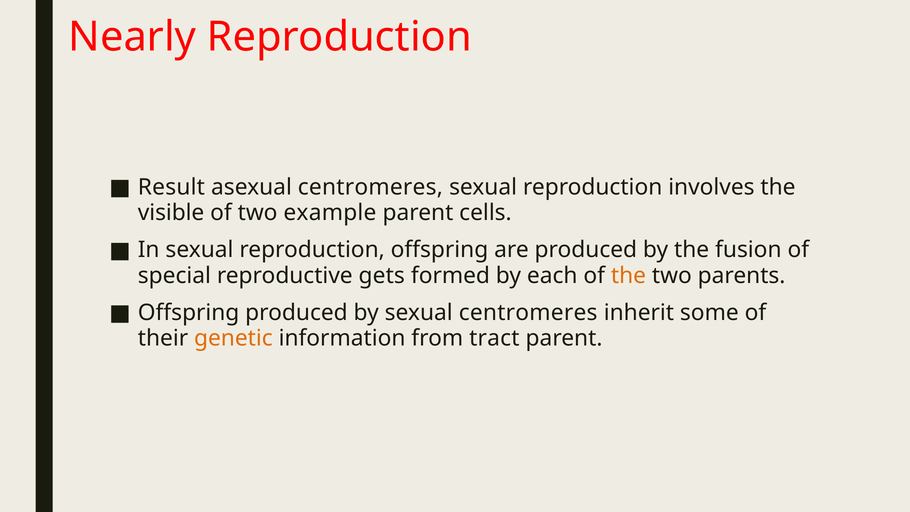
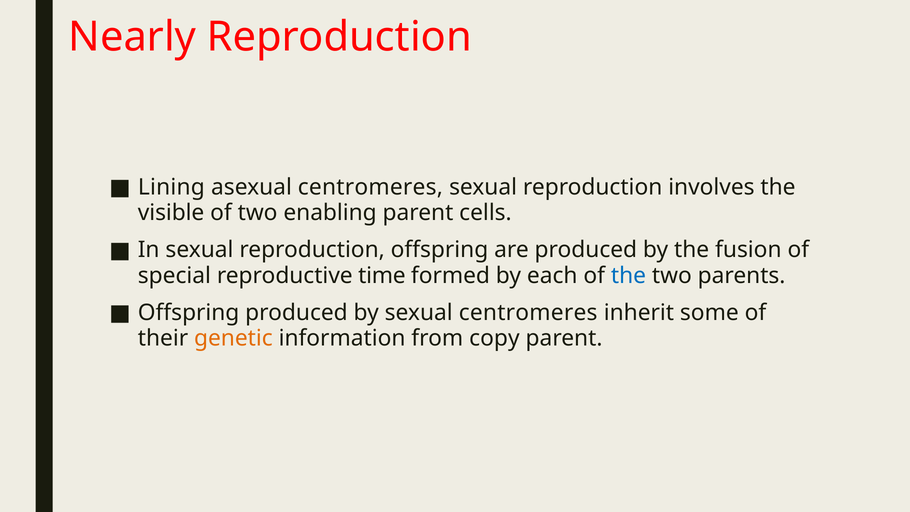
Result: Result -> Lining
example: example -> enabling
gets: gets -> time
the at (629, 275) colour: orange -> blue
tract: tract -> copy
